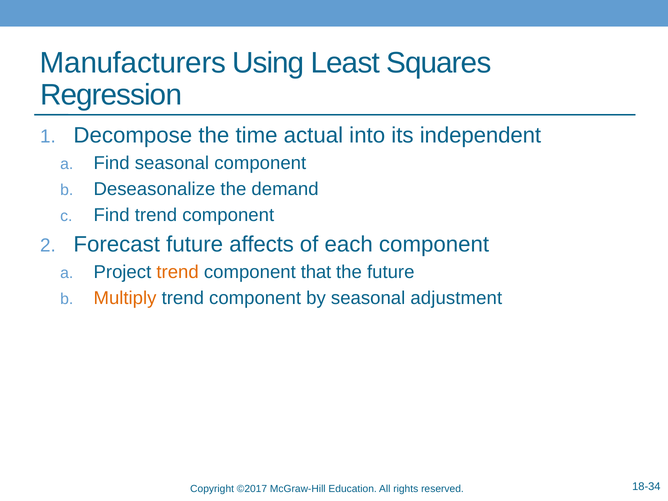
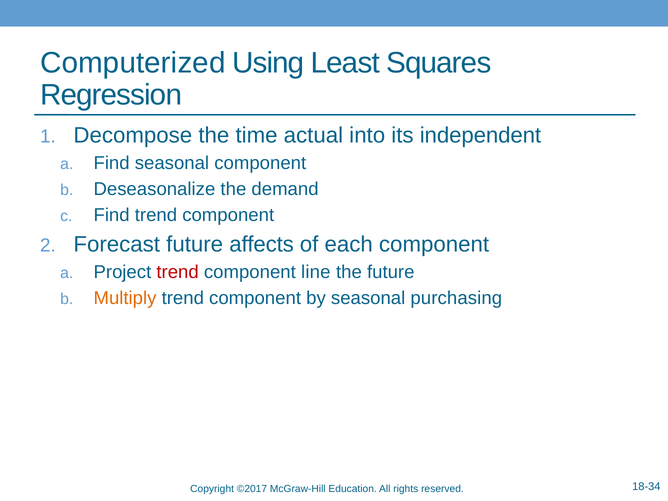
Manufacturers: Manufacturers -> Computerized
trend at (178, 272) colour: orange -> red
that: that -> line
adjustment: adjustment -> purchasing
